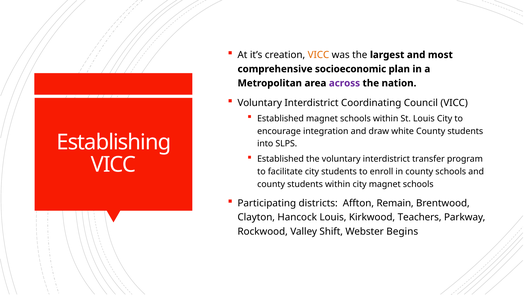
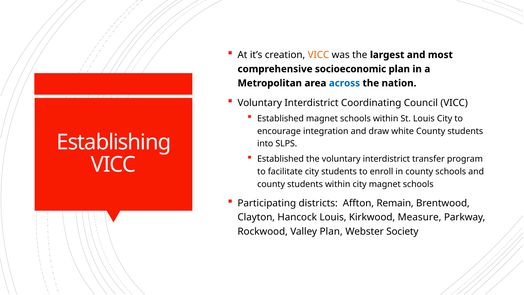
across colour: purple -> blue
Teachers: Teachers -> Measure
Valley Shift: Shift -> Plan
Begins: Begins -> Society
